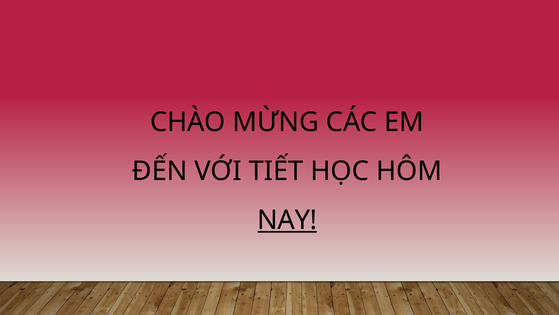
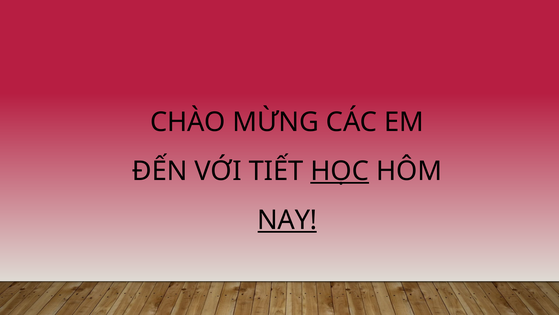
HỌC underline: none -> present
